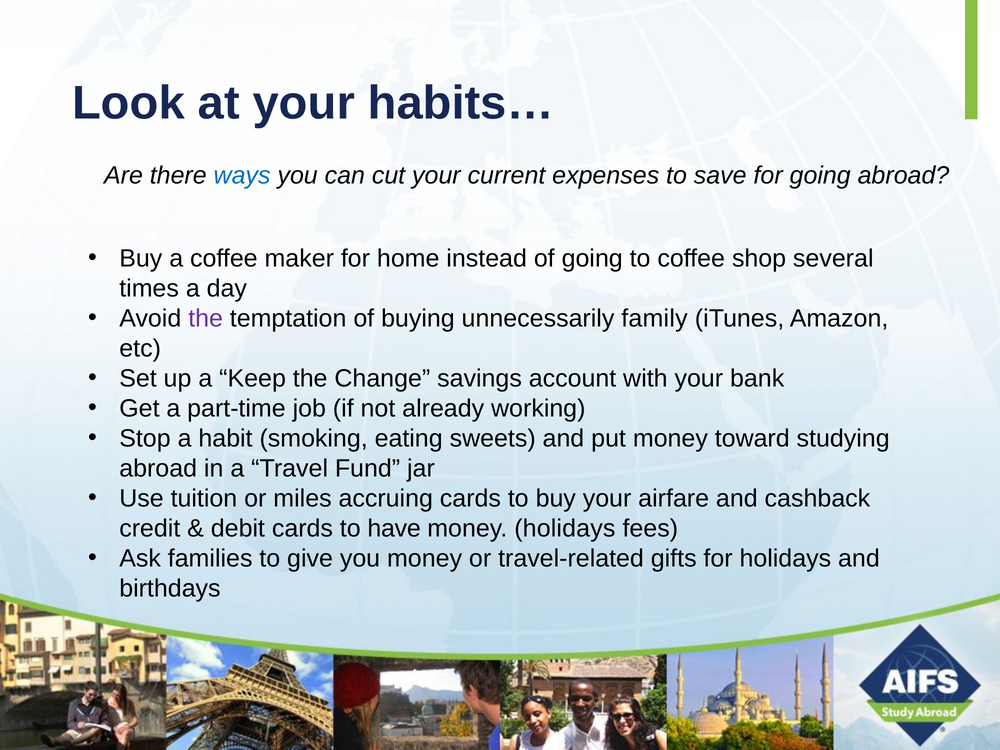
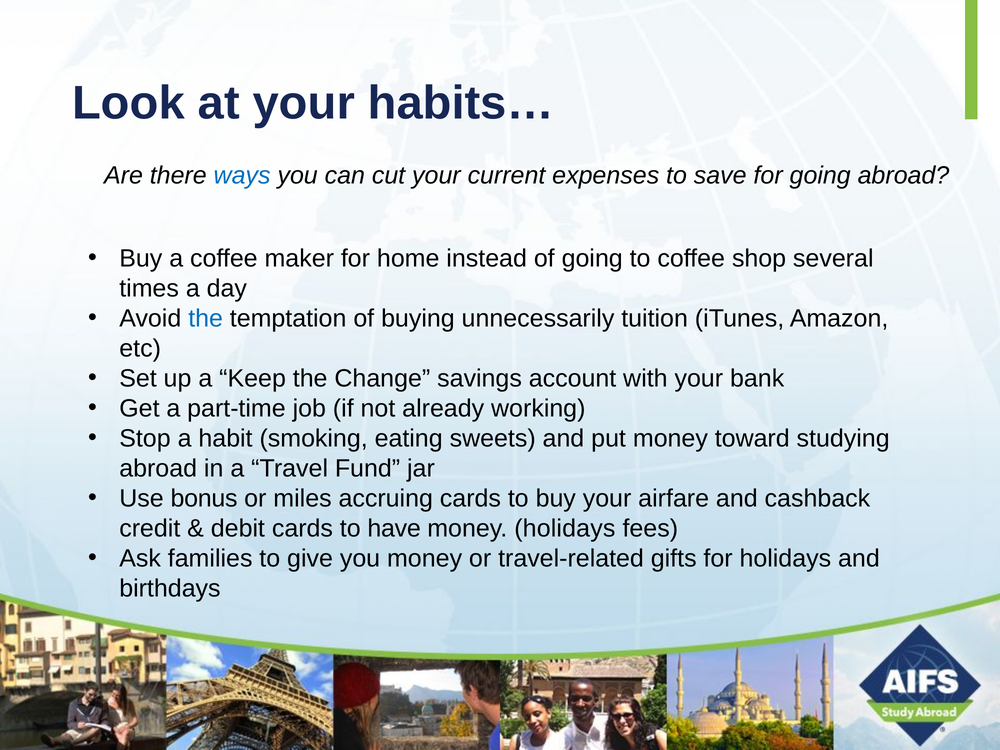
the at (206, 318) colour: purple -> blue
family: family -> tuition
tuition: tuition -> bonus
